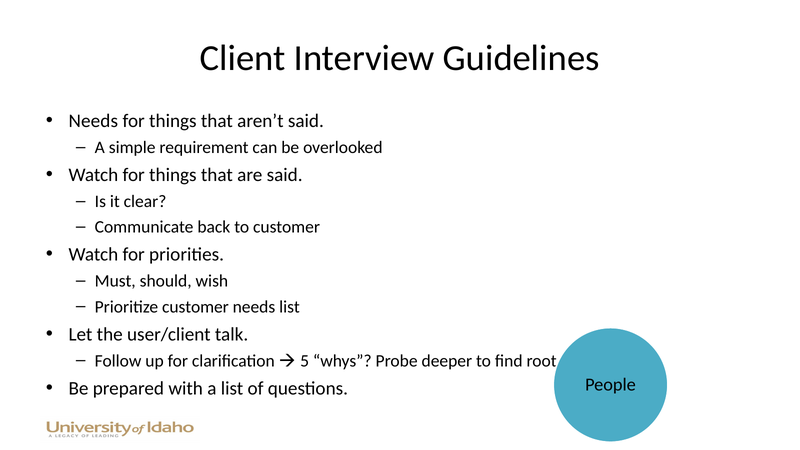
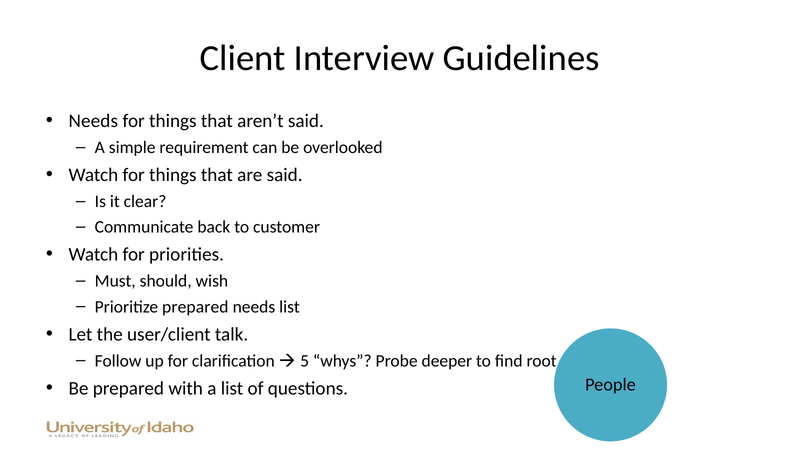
Prioritize customer: customer -> prepared
